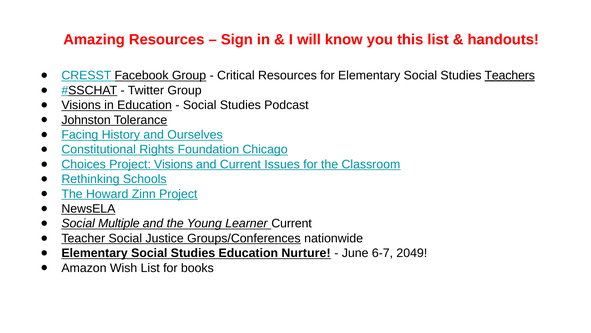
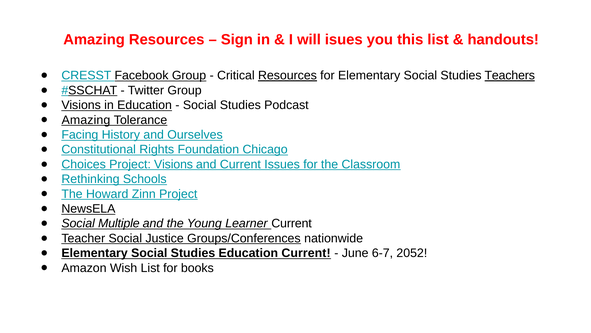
know: know -> isues
Resources at (287, 75) underline: none -> present
Johnston at (86, 120): Johnston -> Amazing
Education Nurture: Nurture -> Current
2049: 2049 -> 2052
